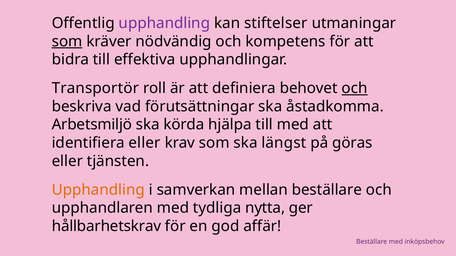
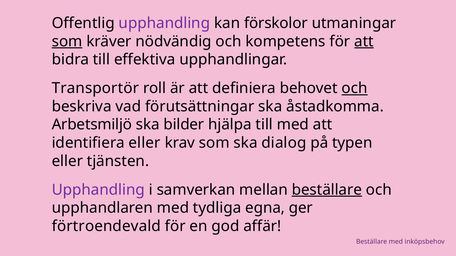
stiftelser: stiftelser -> förskolor
att at (364, 41) underline: none -> present
körda: körda -> bilder
längst: längst -> dialog
göras: göras -> typen
Upphandling at (98, 190) colour: orange -> purple
beställare at (327, 190) underline: none -> present
nytta: nytta -> egna
hållbarhetskrav: hållbarhetskrav -> förtroendevald
